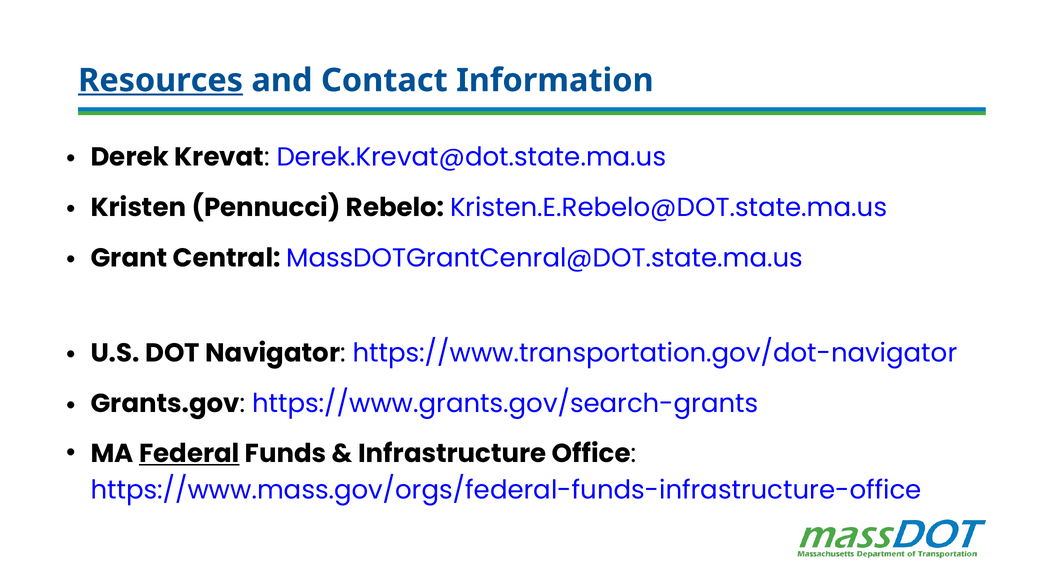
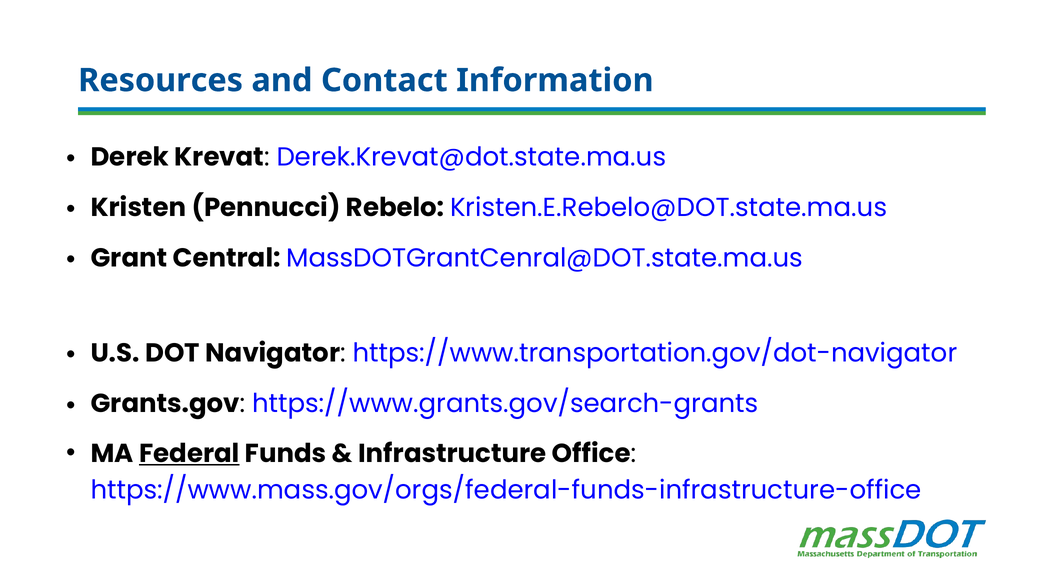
Resources underline: present -> none
